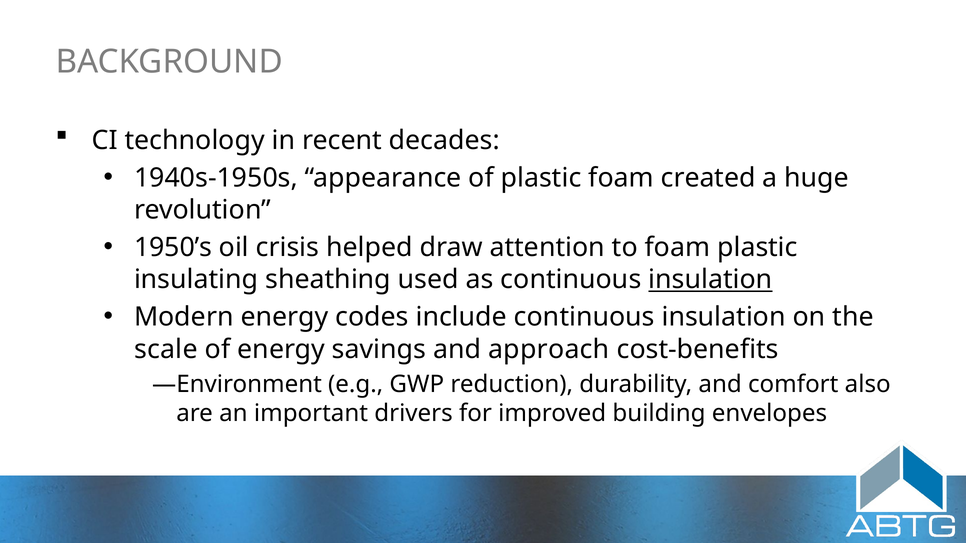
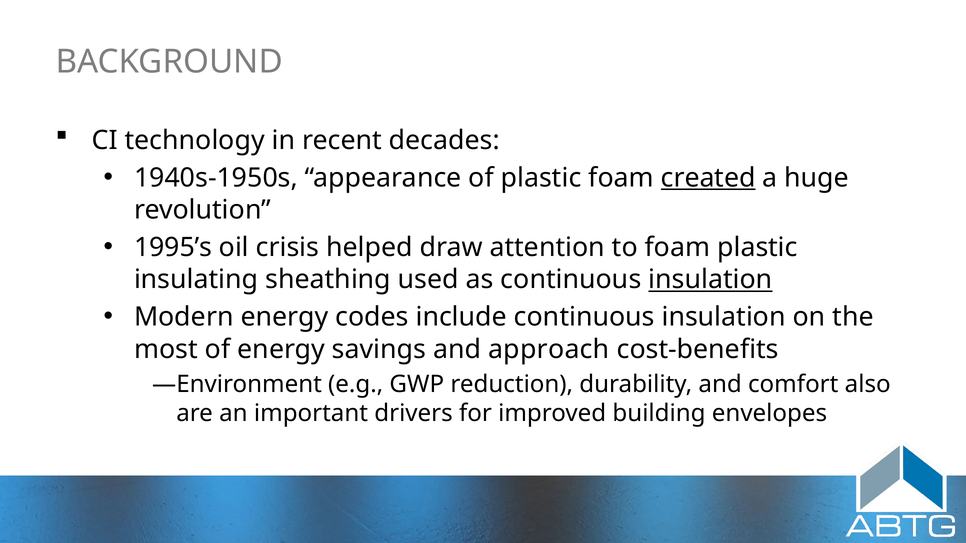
created underline: none -> present
1950’s: 1950’s -> 1995’s
scale: scale -> most
